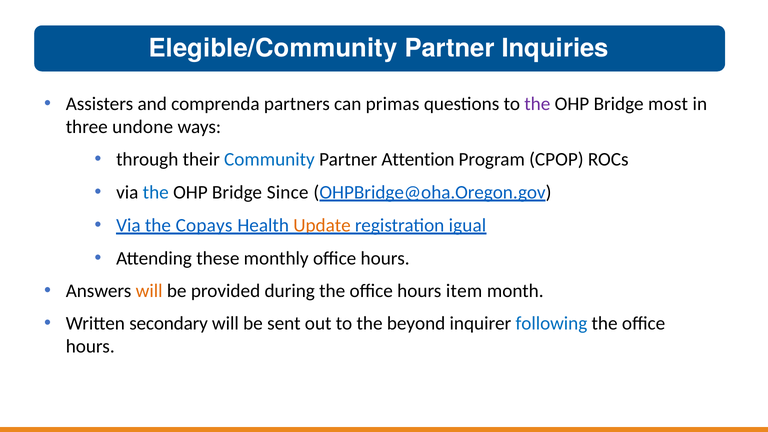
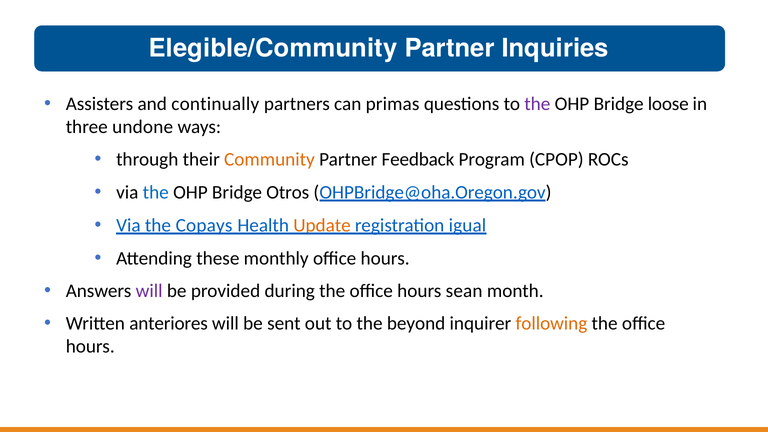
comprenda: comprenda -> continually
most: most -> loose
Community colour: blue -> orange
Attention: Attention -> Feedback
Since: Since -> Otros
will at (149, 291) colour: orange -> purple
item: item -> sean
secondary: secondary -> anteriores
following colour: blue -> orange
